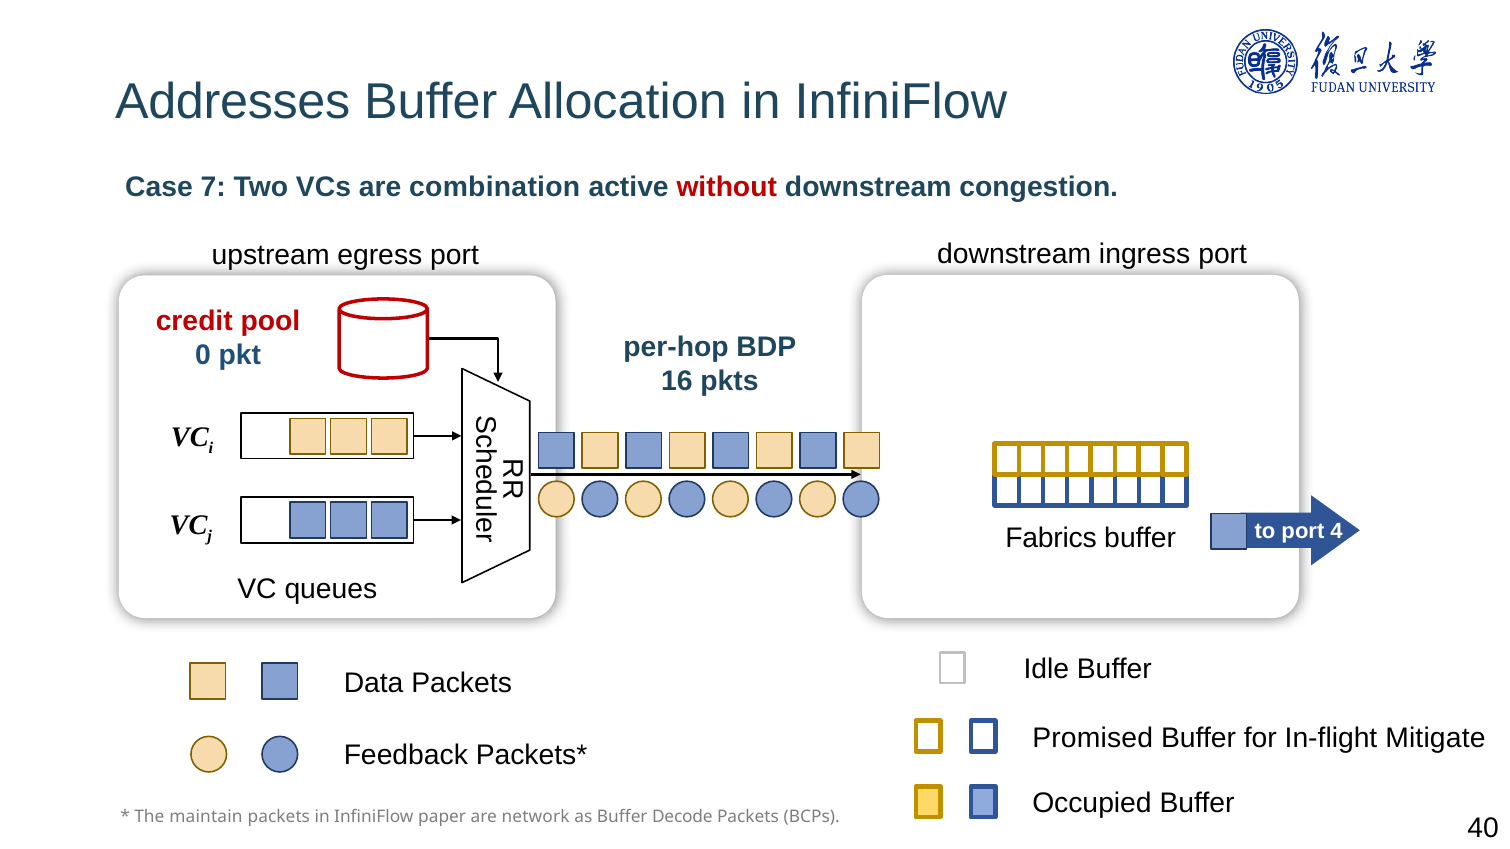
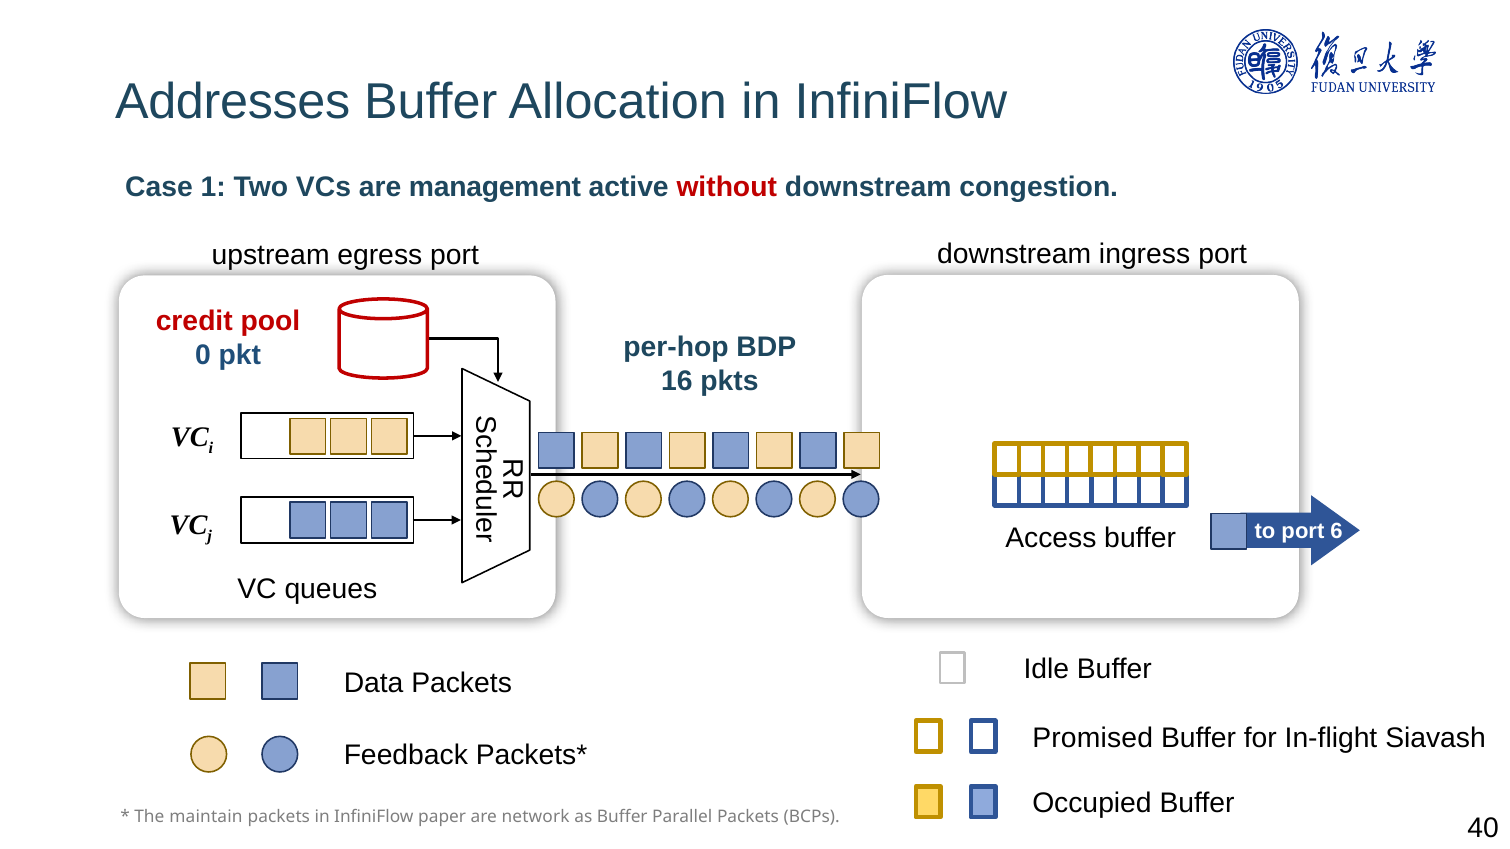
7: 7 -> 1
combination: combination -> management
Fabrics: Fabrics -> Access
4: 4 -> 6
Mitigate: Mitigate -> Siavash
Decode: Decode -> Parallel
